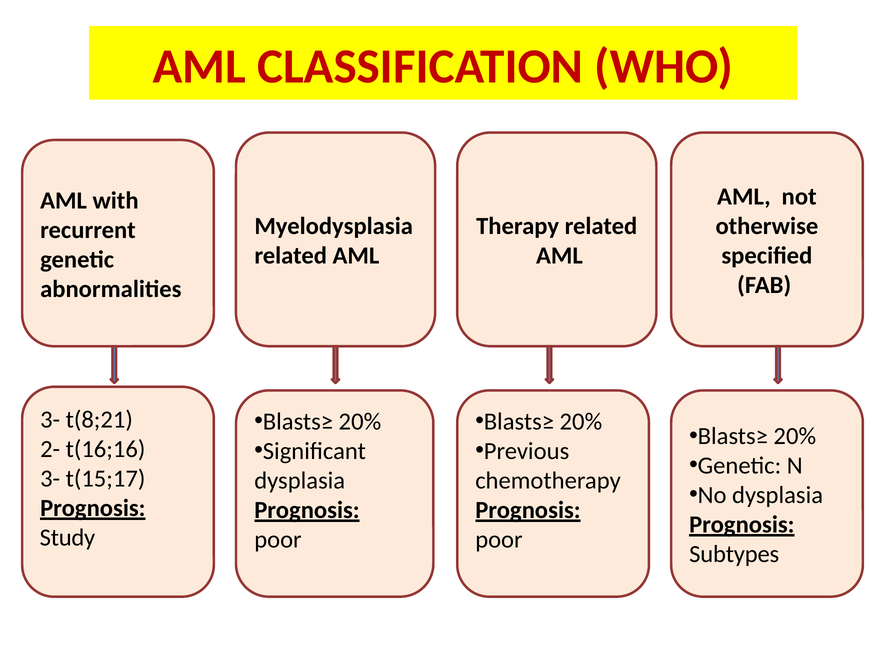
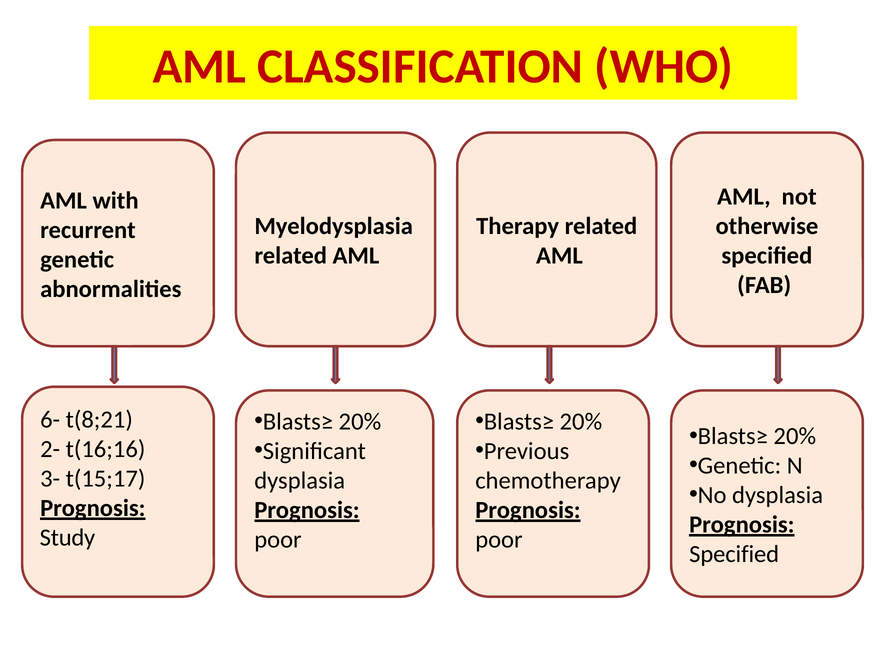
3- at (50, 420): 3- -> 6-
Subtypes at (734, 555): Subtypes -> Specified
